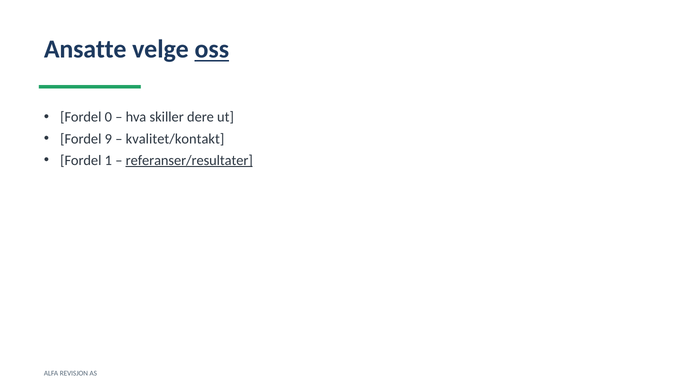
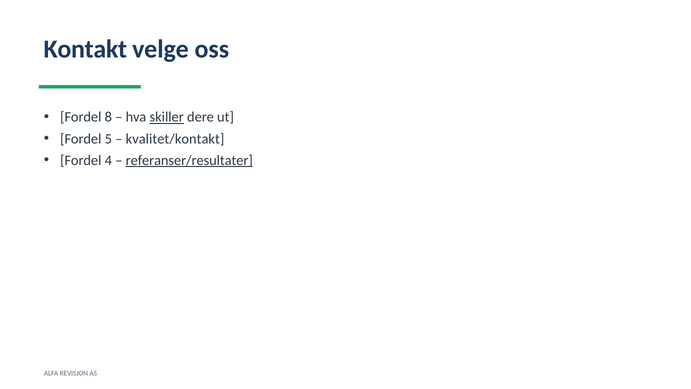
Ansatte: Ansatte -> Kontakt
oss underline: present -> none
0: 0 -> 8
skiller underline: none -> present
9: 9 -> 5
1: 1 -> 4
